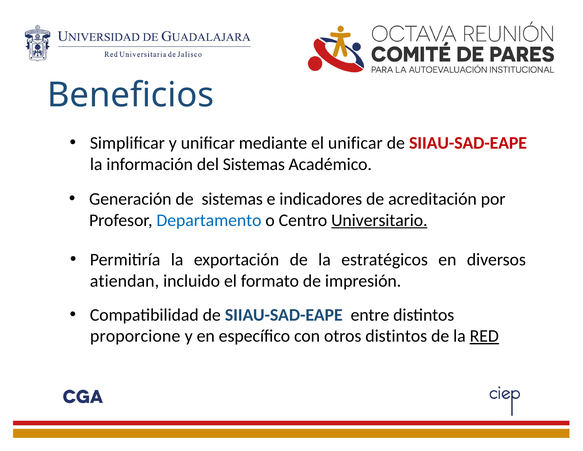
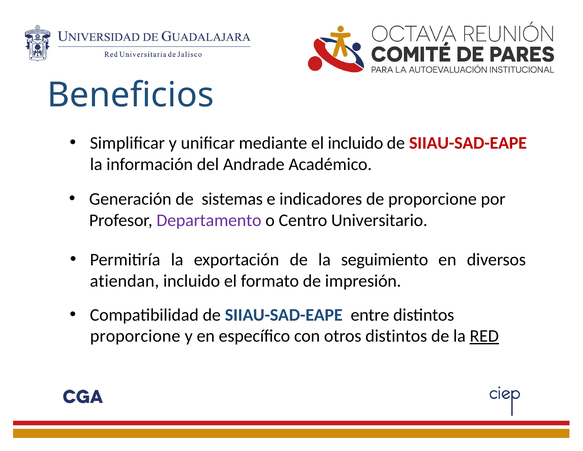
el unificar: unificar -> incluido
del Sistemas: Sistemas -> Andrade
de acreditación: acreditación -> proporcione
Departamento colour: blue -> purple
Universitario underline: present -> none
estratégicos: estratégicos -> seguimiento
